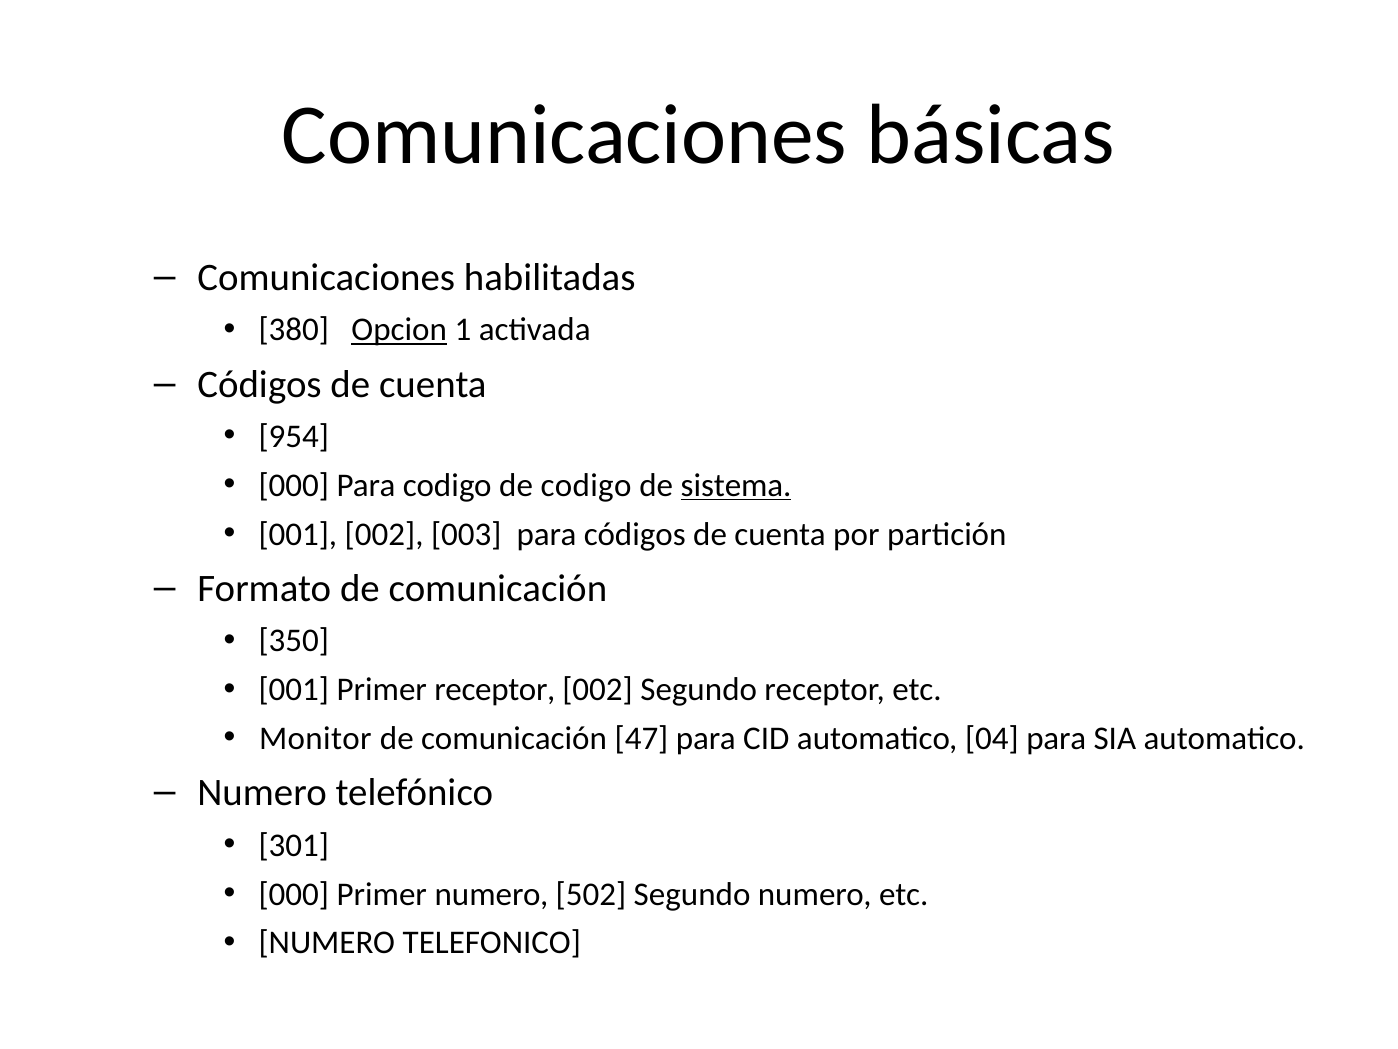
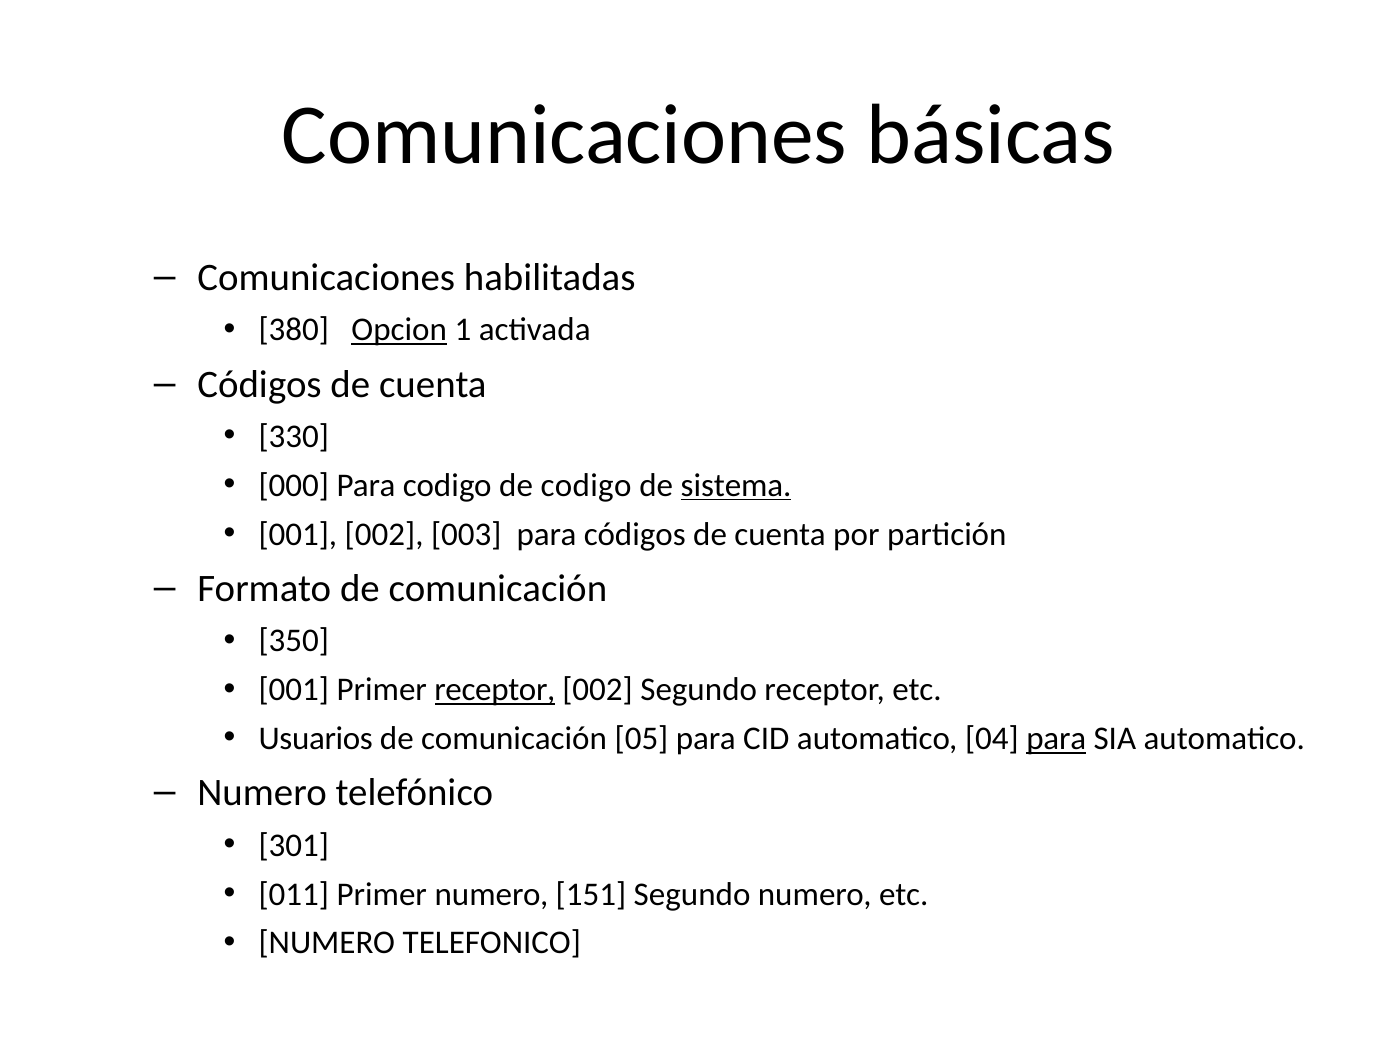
954: 954 -> 330
receptor at (495, 689) underline: none -> present
Monitor: Monitor -> Usuarios
47: 47 -> 05
para at (1056, 738) underline: none -> present
000 at (294, 894): 000 -> 011
502: 502 -> 151
